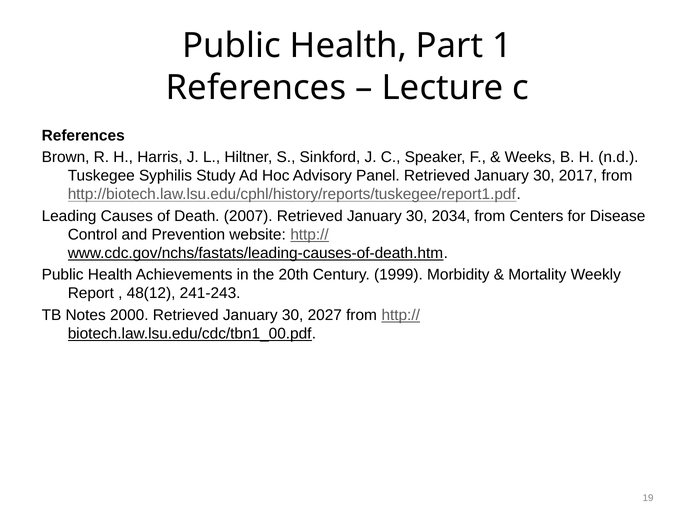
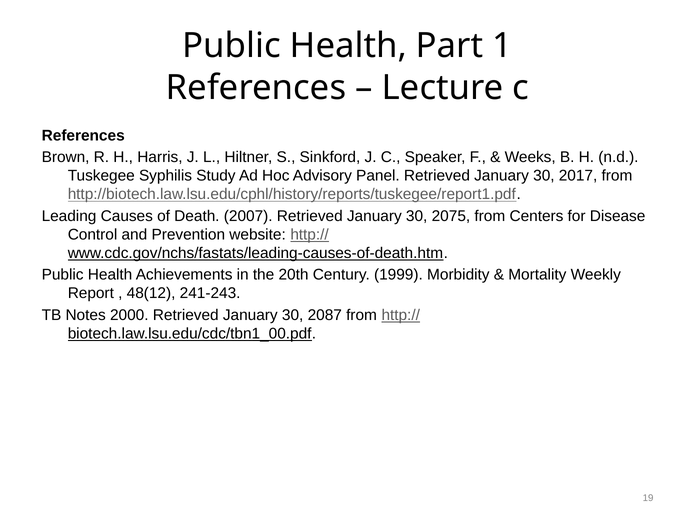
2034: 2034 -> 2075
2027: 2027 -> 2087
